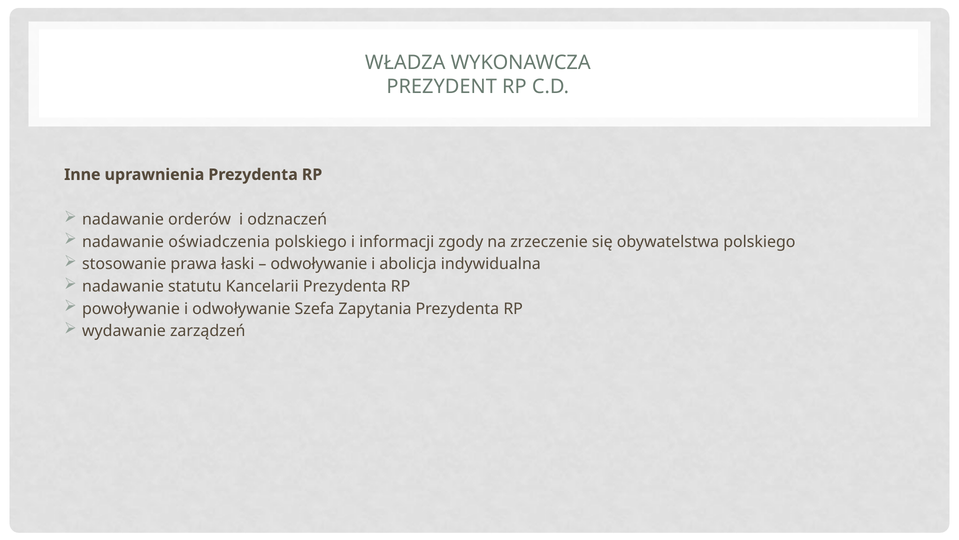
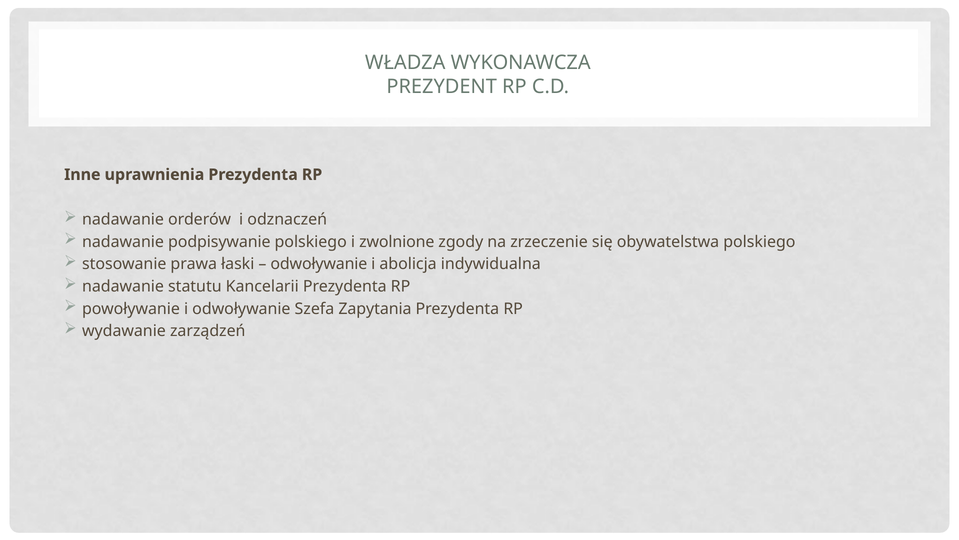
oświadczenia: oświadczenia -> podpisywanie
informacji: informacji -> zwolnione
